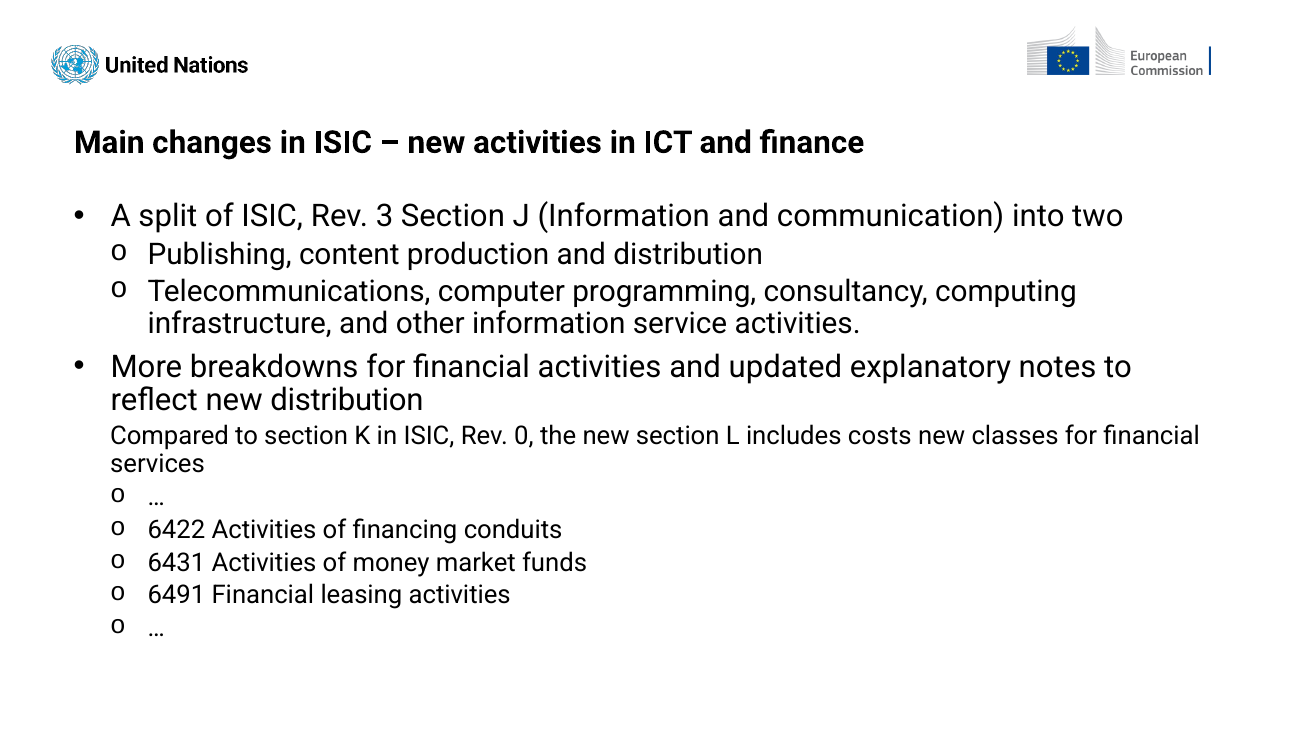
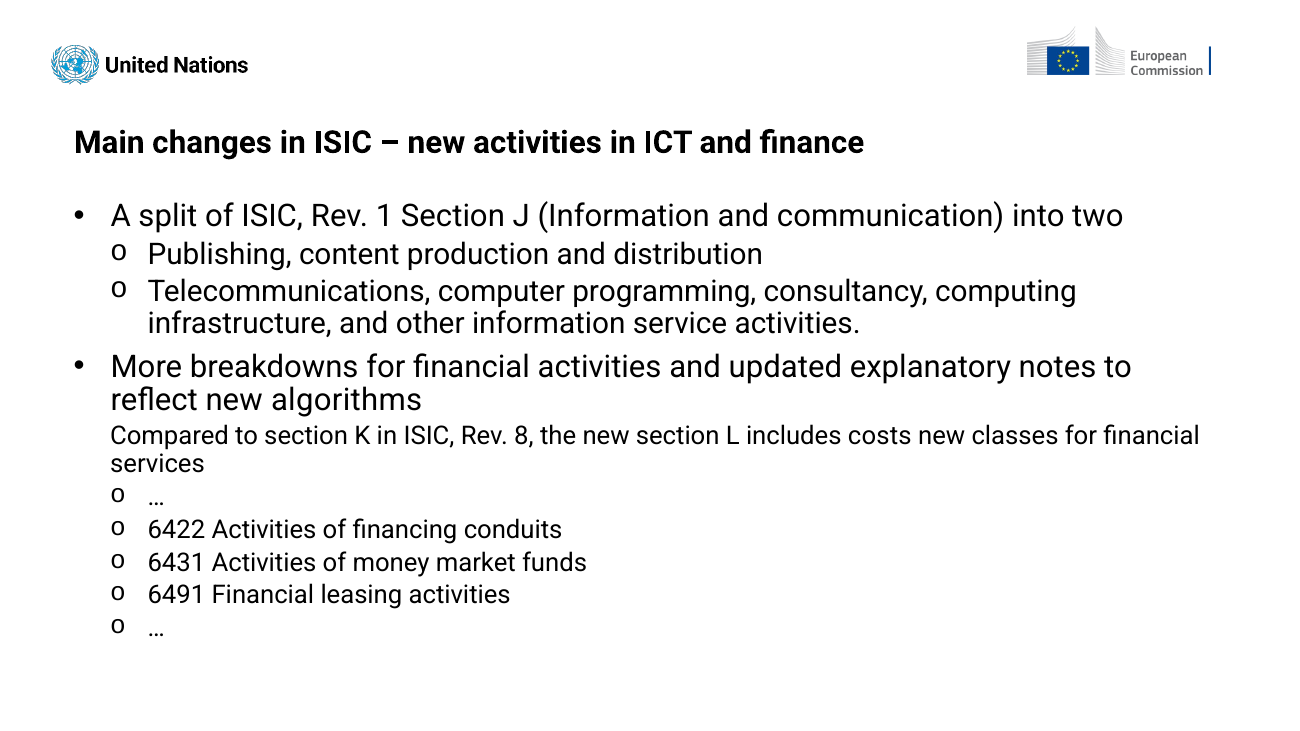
3: 3 -> 1
new distribution: distribution -> algorithms
0: 0 -> 8
